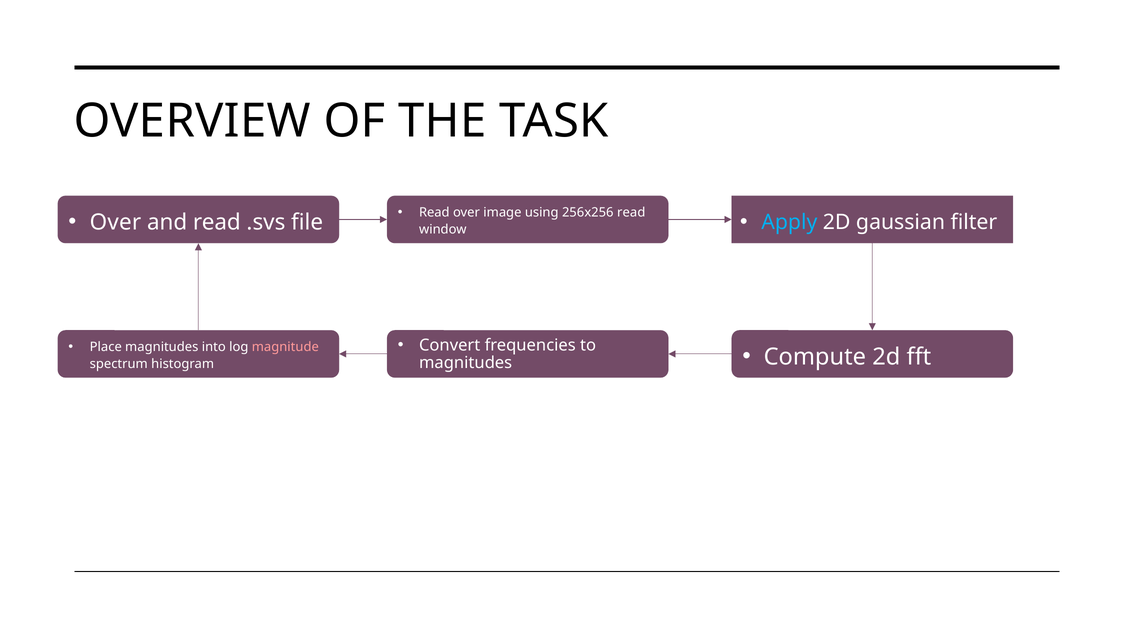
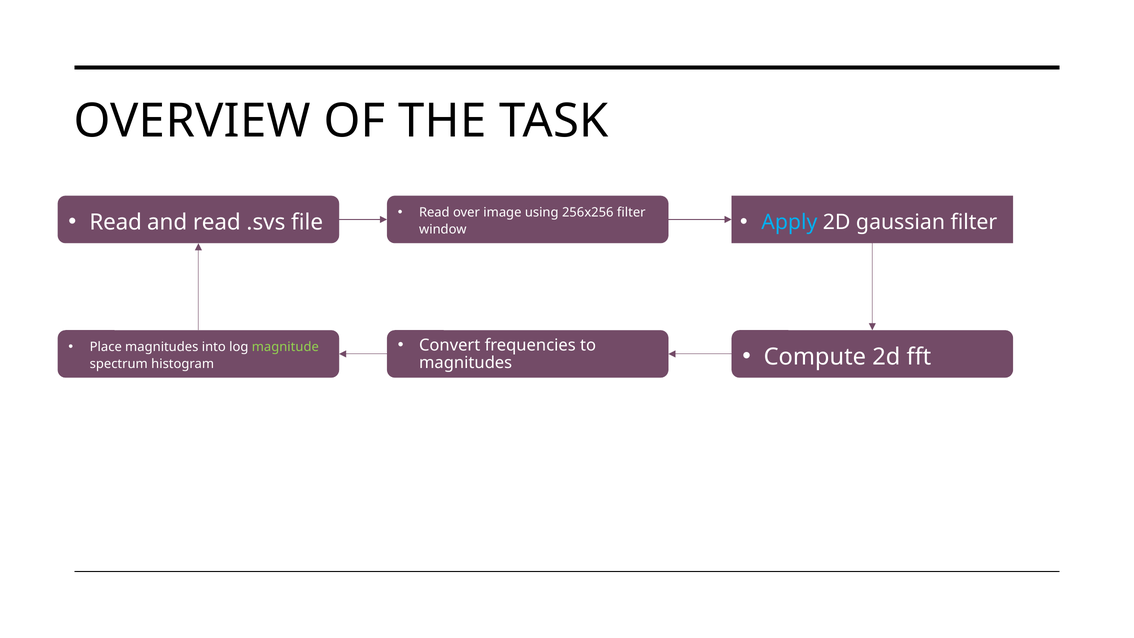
256x256 read: read -> filter
Over at (115, 222): Over -> Read
magnitude colour: pink -> light green
